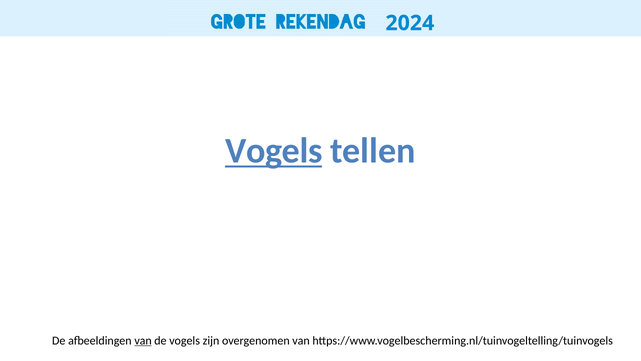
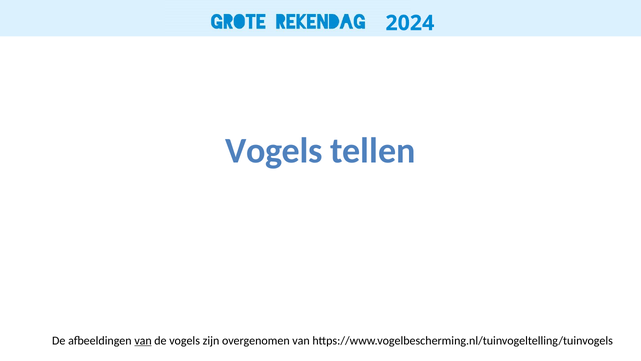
Vogels at (274, 151) underline: present -> none
